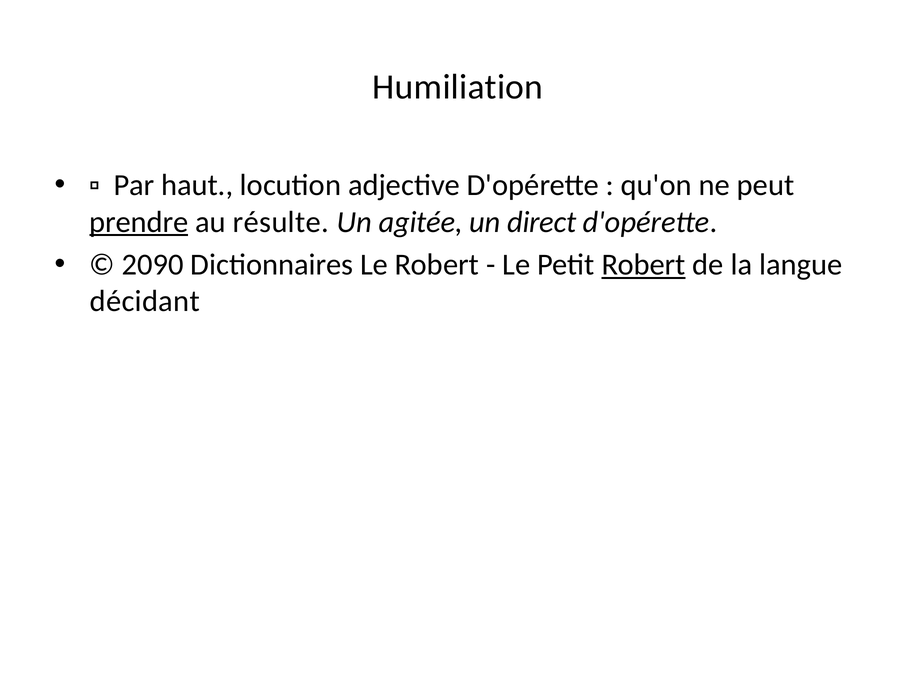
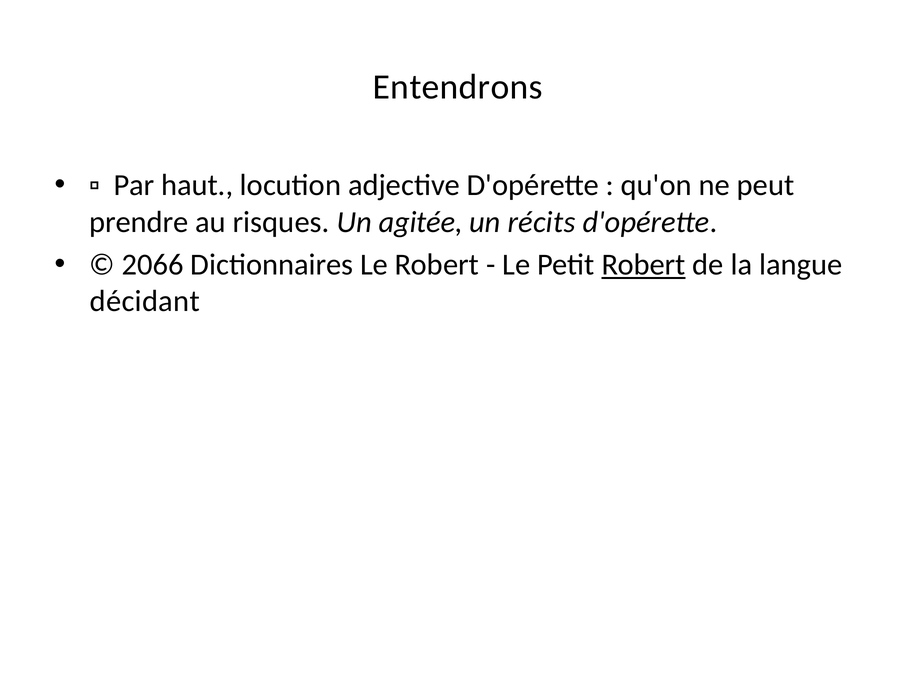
Humiliation: Humiliation -> Entendrons
prendre underline: present -> none
résulte: résulte -> risques
direct: direct -> récits
2090: 2090 -> 2066
